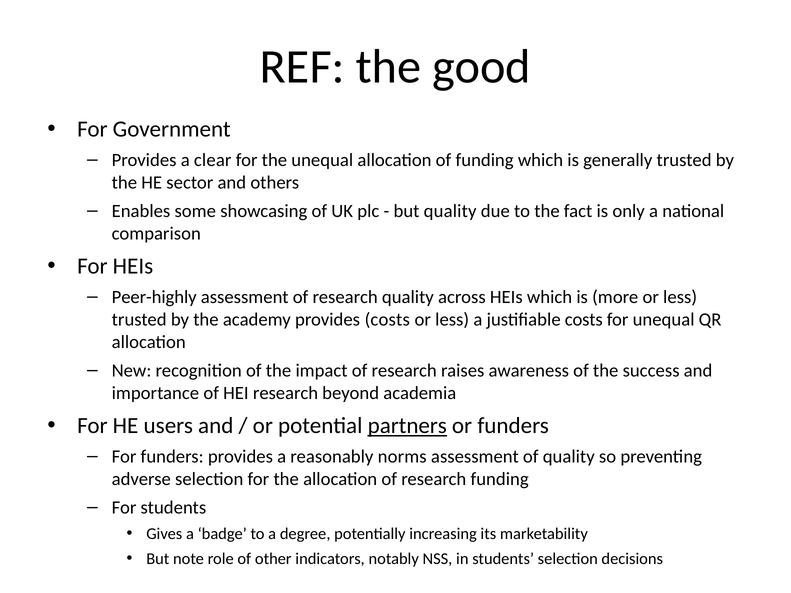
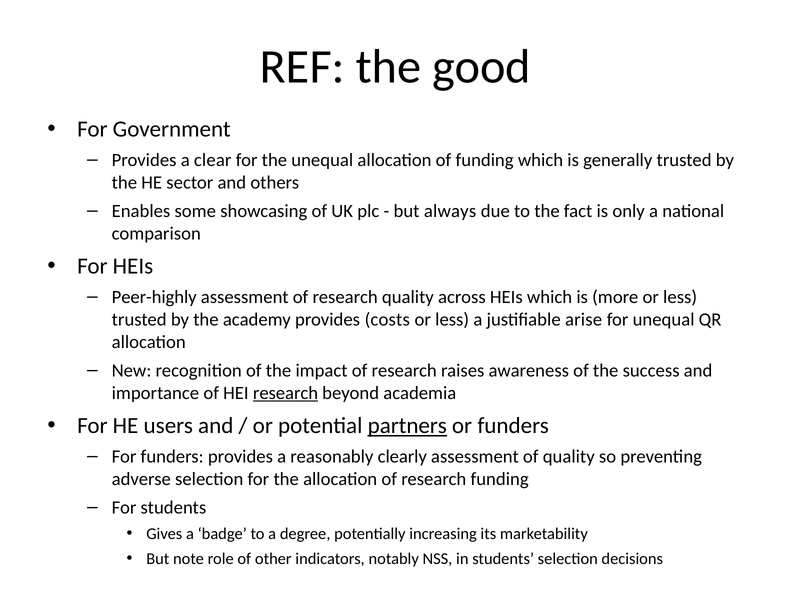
but quality: quality -> always
justifiable costs: costs -> arise
research at (286, 393) underline: none -> present
norms: norms -> clearly
